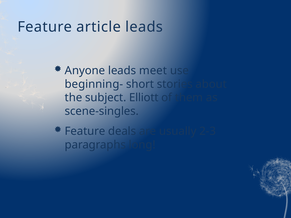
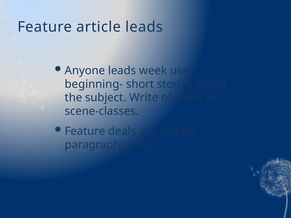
meet: meet -> week
Elliott: Elliott -> Write
scene-singles: scene-singles -> scene-classes
